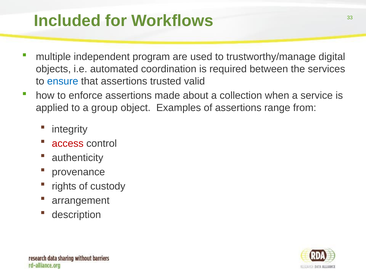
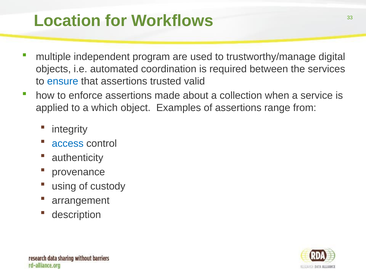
Included: Included -> Location
group: group -> which
access colour: red -> blue
rights: rights -> using
